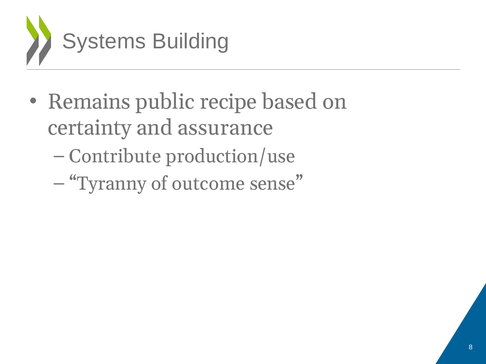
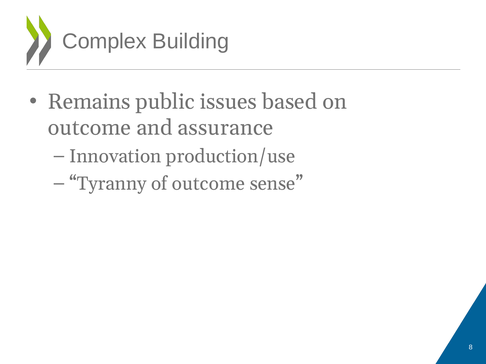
Systems: Systems -> Complex
recipe: recipe -> issues
certainty at (90, 128): certainty -> outcome
Contribute: Contribute -> Innovation
